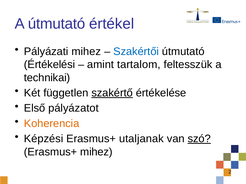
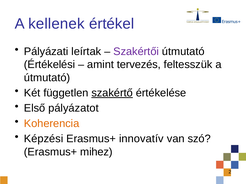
A útmutató: útmutató -> kellenek
Pályázati mihez: mihez -> leírtak
Szakértői colour: blue -> purple
tartalom: tartalom -> tervezés
technikai at (47, 78): technikai -> útmutató
utaljanak: utaljanak -> innovatív
szó underline: present -> none
